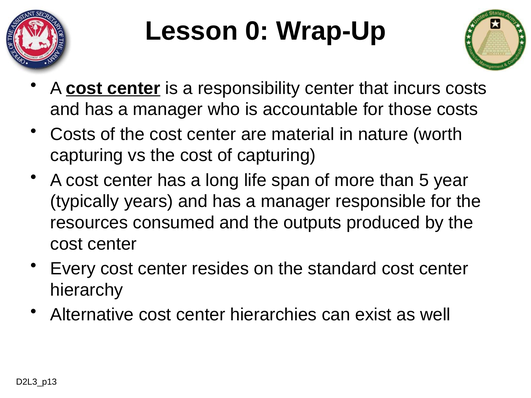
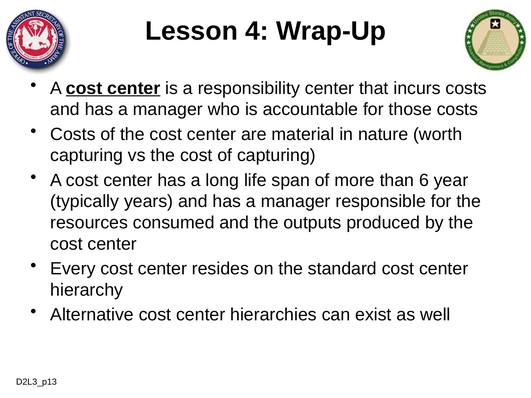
0: 0 -> 4
5: 5 -> 6
